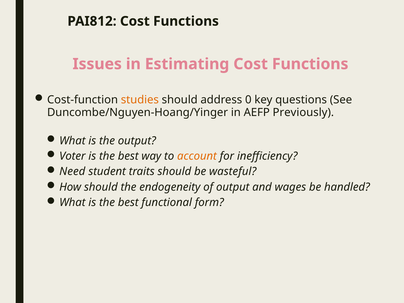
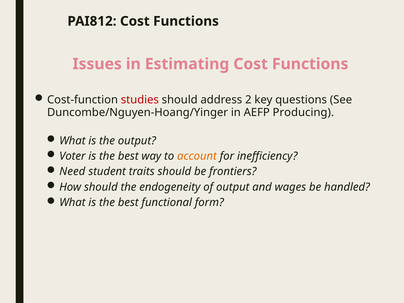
studies colour: orange -> red
0: 0 -> 2
Previously: Previously -> Producing
wasteful: wasteful -> frontiers
